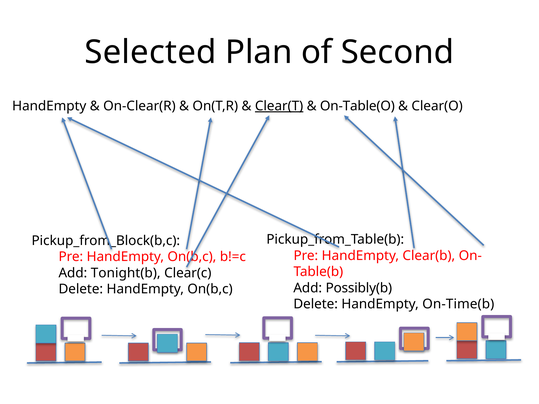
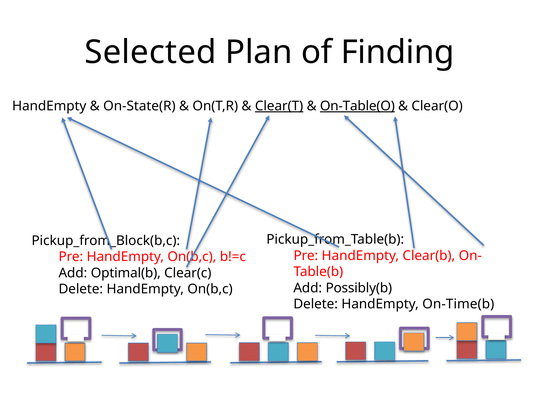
Second: Second -> Finding
On-Clear(R: On-Clear(R -> On-State(R
On-Table(O underline: none -> present
Tonight(b: Tonight(b -> Optimal(b
